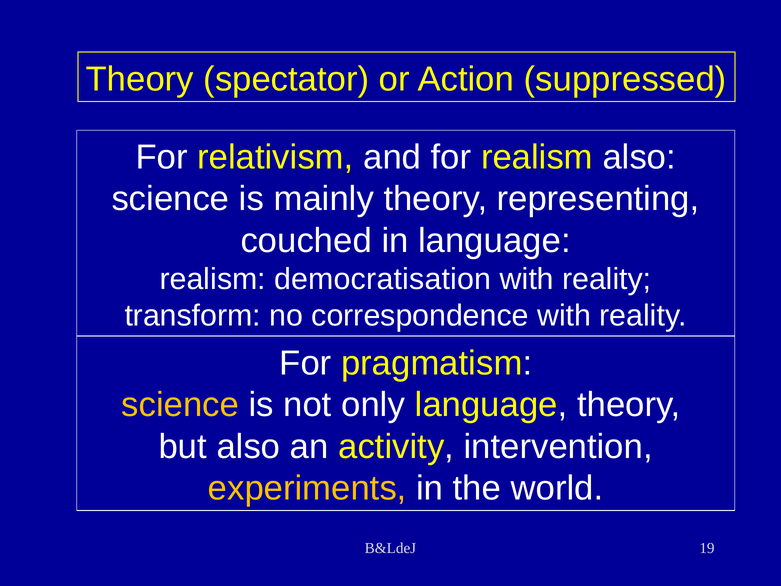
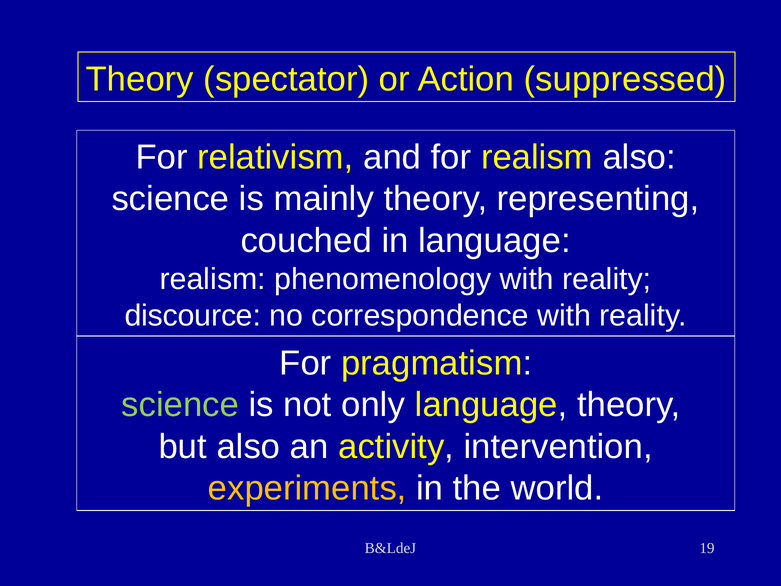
democratisation: democratisation -> phenomenology
transform: transform -> discource
science at (180, 405) colour: yellow -> light green
